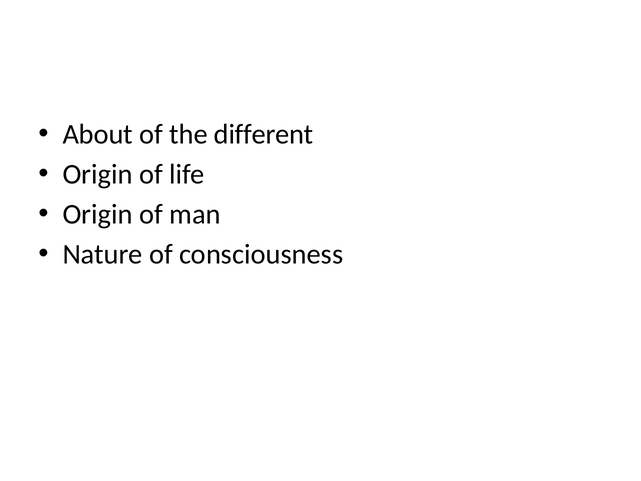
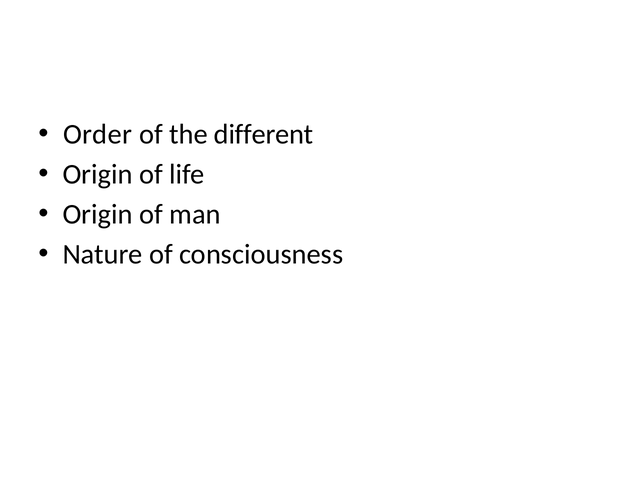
About: About -> Order
